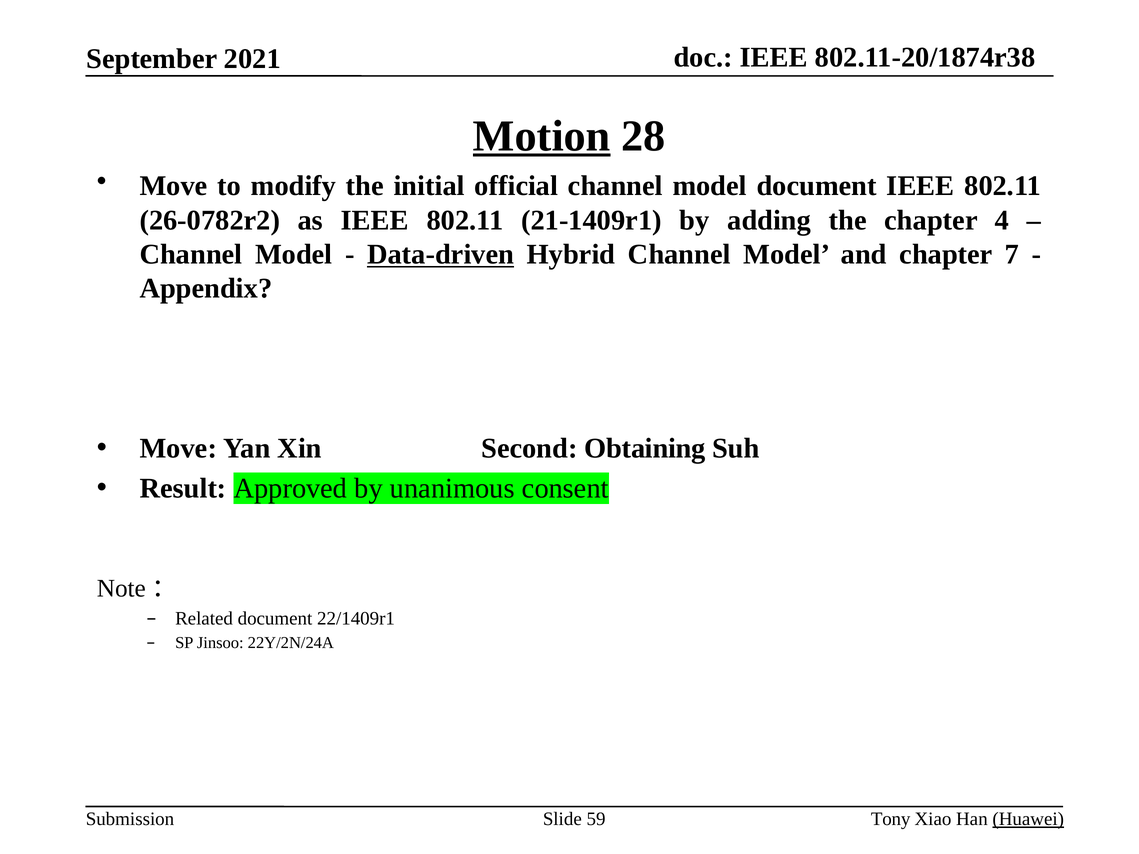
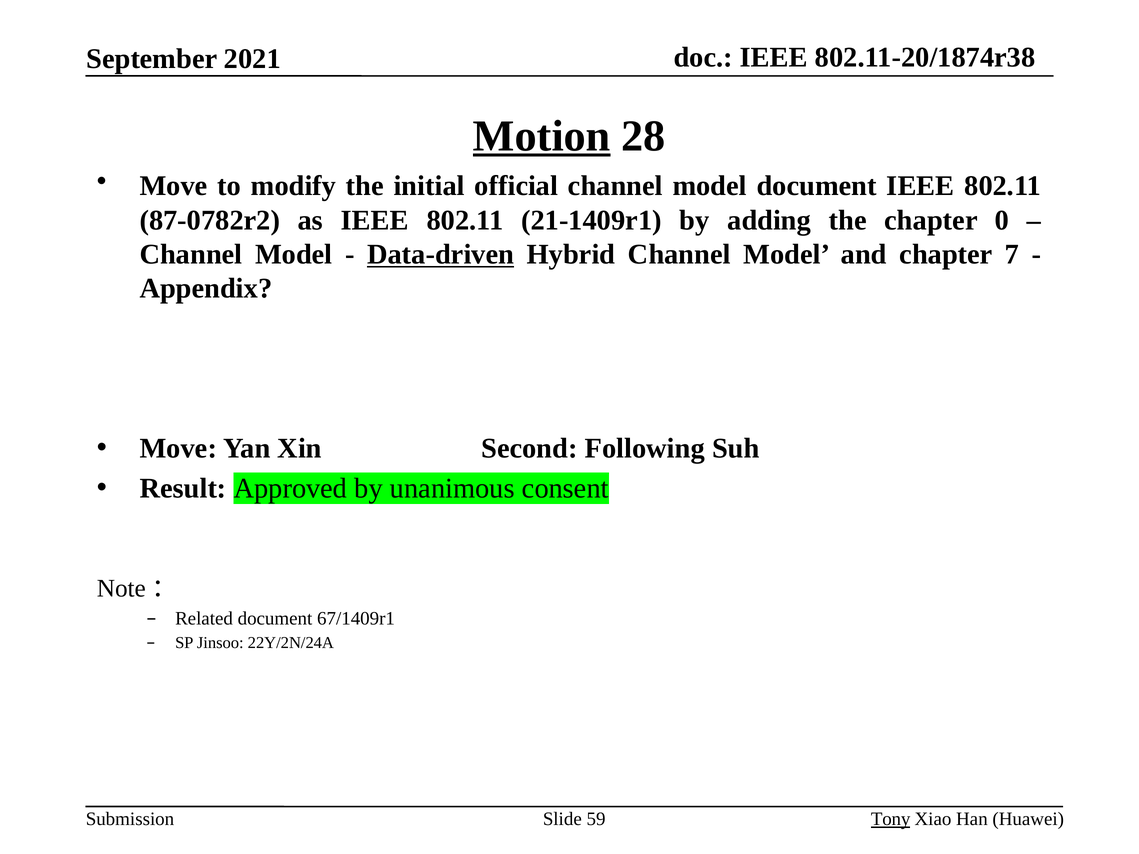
26-0782r2: 26-0782r2 -> 87-0782r2
4: 4 -> 0
Obtaining: Obtaining -> Following
22/1409r1: 22/1409r1 -> 67/1409r1
Tony underline: none -> present
Huawei underline: present -> none
